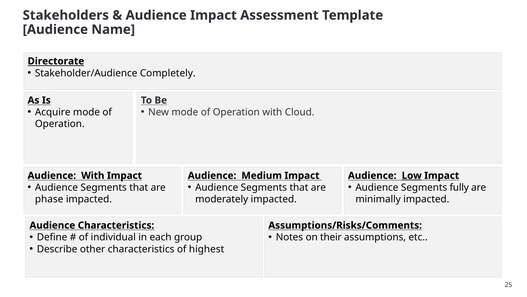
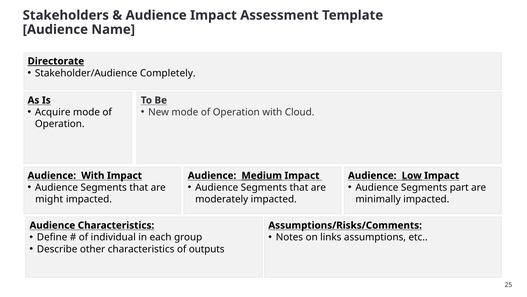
Medium underline: none -> present
fully: fully -> part
phase: phase -> might
their: their -> links
highest: highest -> outputs
